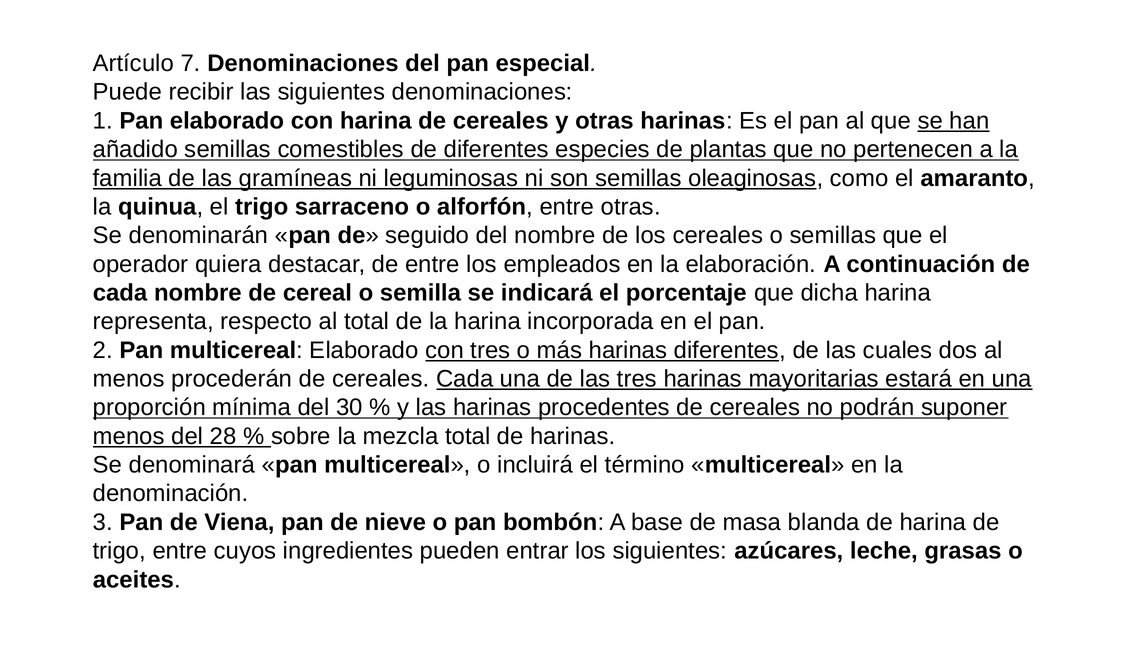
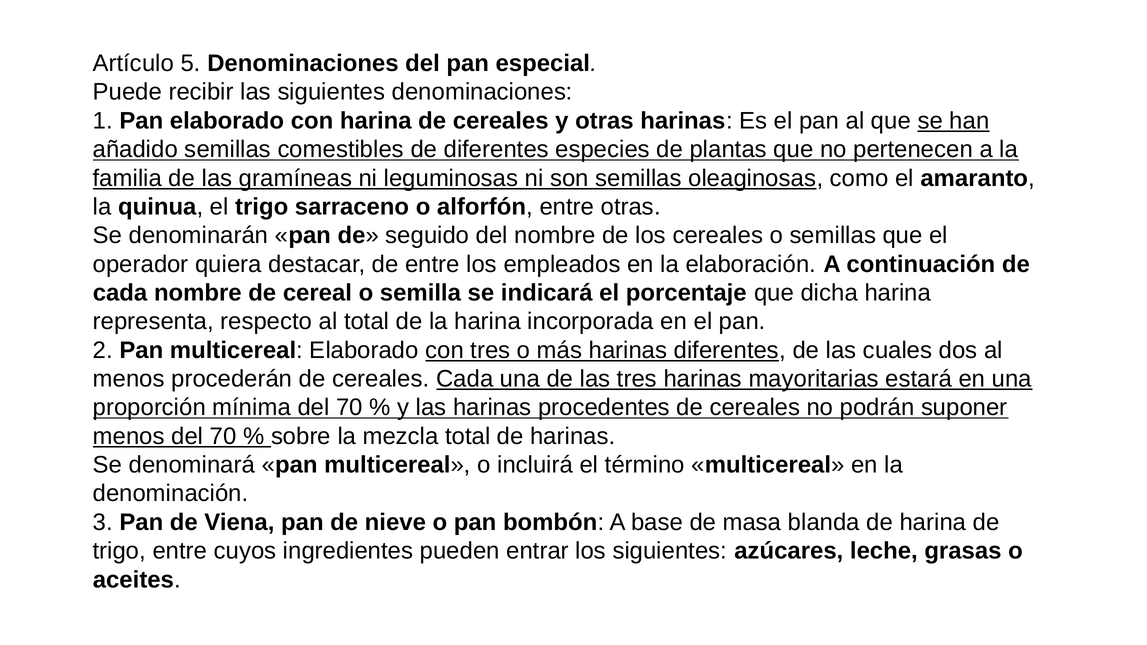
7: 7 -> 5
mínima del 30: 30 -> 70
menos del 28: 28 -> 70
